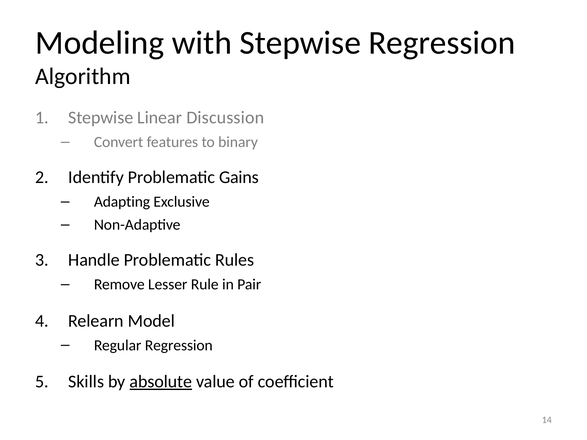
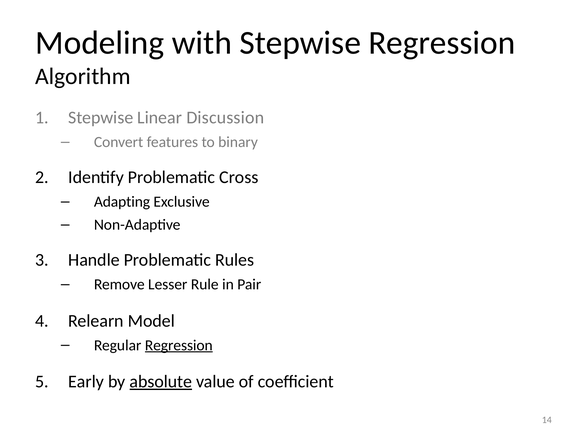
Gains: Gains -> Cross
Regression at (179, 345) underline: none -> present
Skills: Skills -> Early
